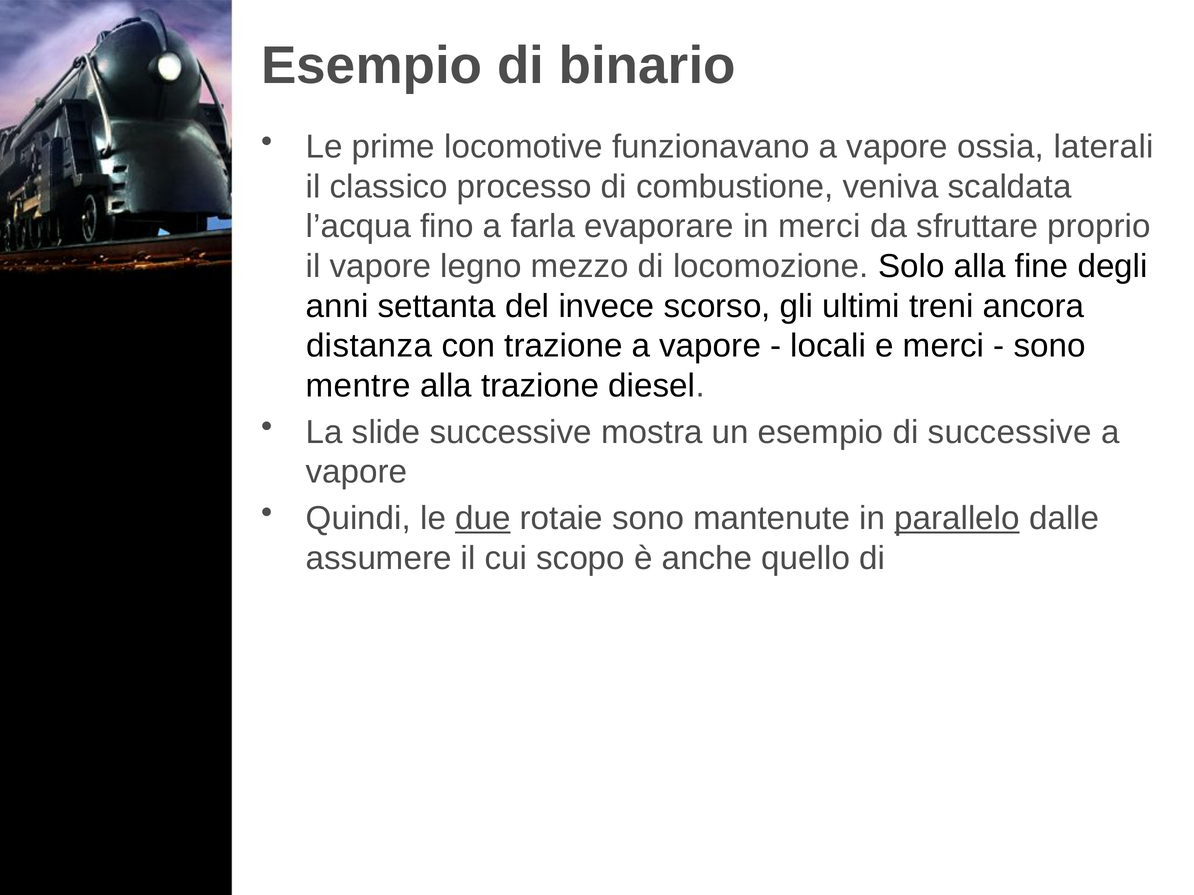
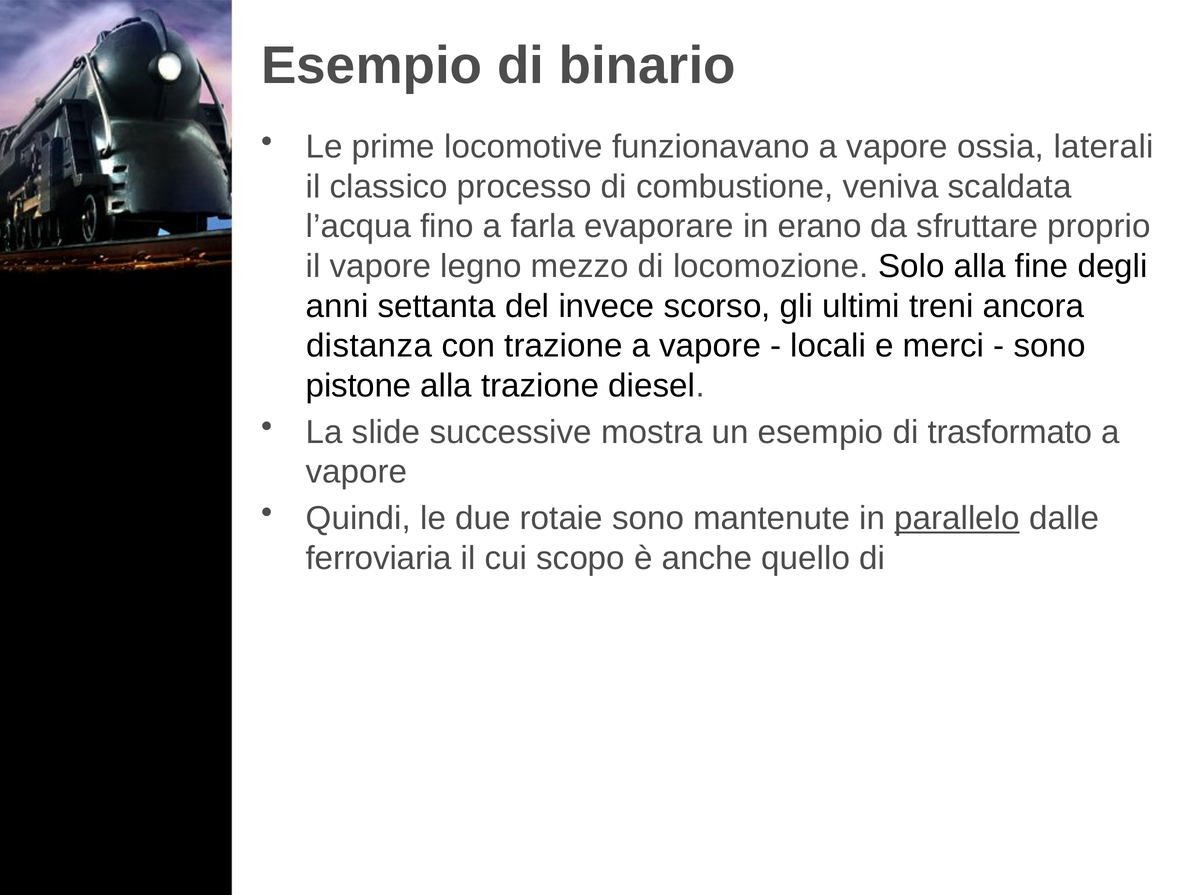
in merci: merci -> erano
mentre: mentre -> pistone
di successive: successive -> trasformato
due underline: present -> none
assumere: assumere -> ferroviaria
